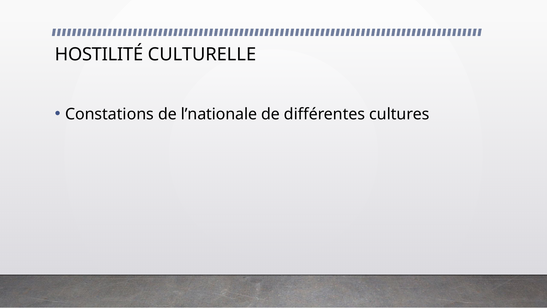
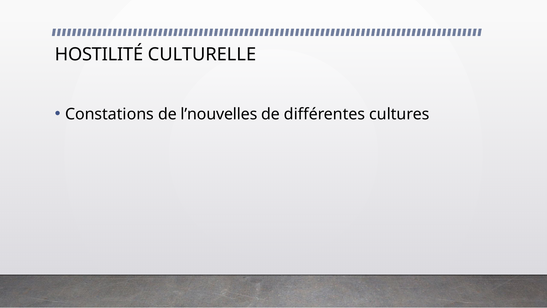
l’nationale: l’nationale -> l’nouvelles
